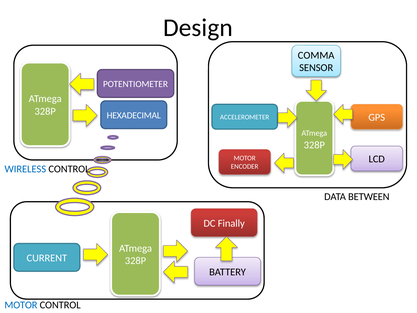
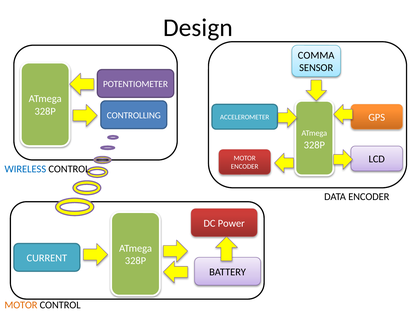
HEXADECIMAL: HEXADECIMAL -> CONTROLLING
DATA BETWEEN: BETWEEN -> ENCODER
Finally: Finally -> Power
MOTOR at (21, 305) colour: blue -> orange
